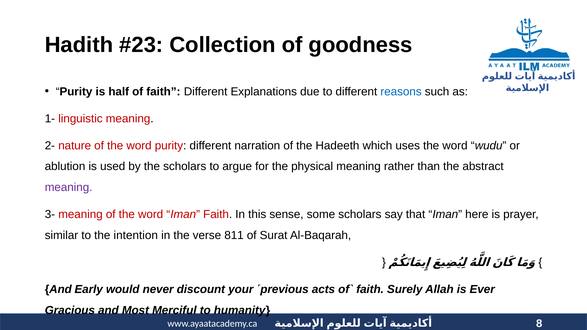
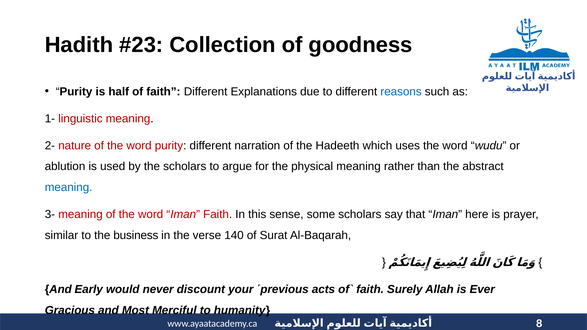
meaning at (69, 187) colour: purple -> blue
intention: intention -> business
811: 811 -> 140
